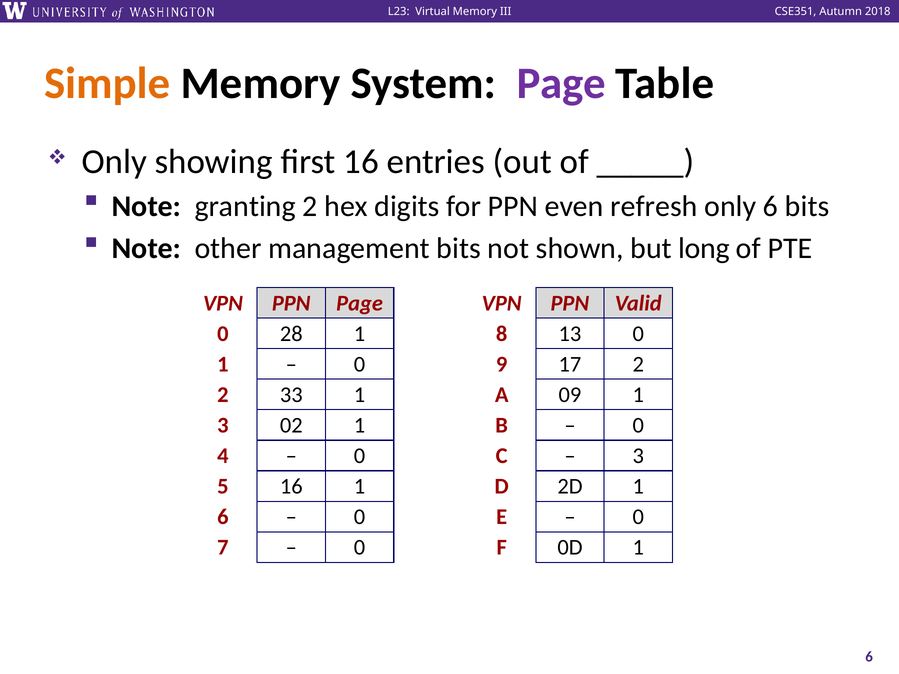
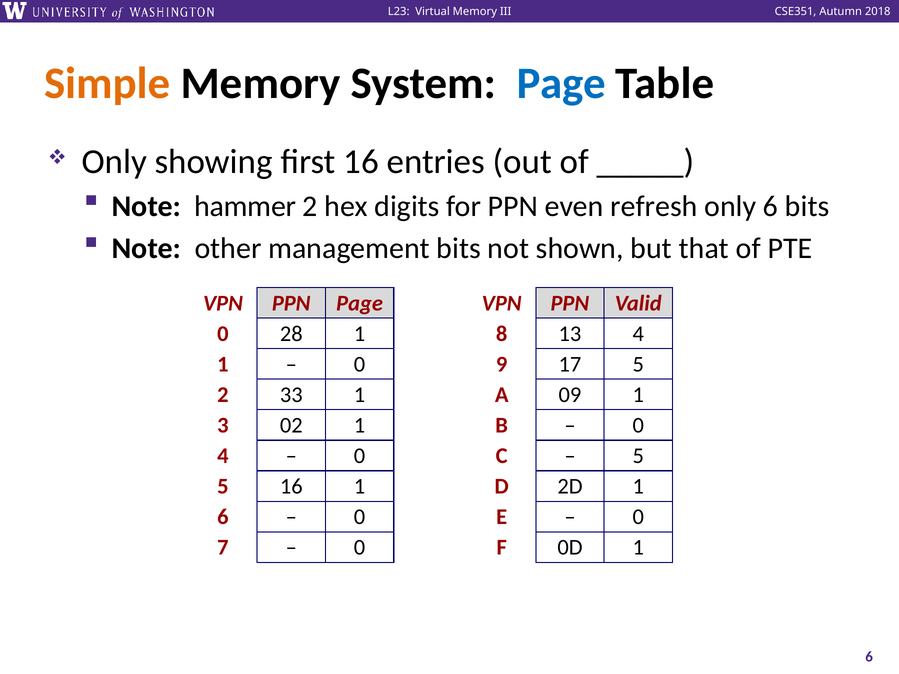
Page at (561, 83) colour: purple -> blue
granting: granting -> hammer
long: long -> that
13 0: 0 -> 4
17 2: 2 -> 5
3 at (638, 456): 3 -> 5
